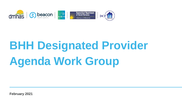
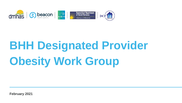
Agenda: Agenda -> Obesity
